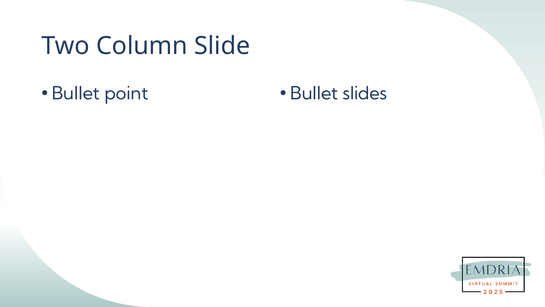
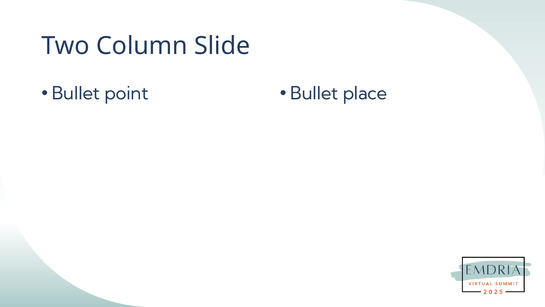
slides: slides -> place
